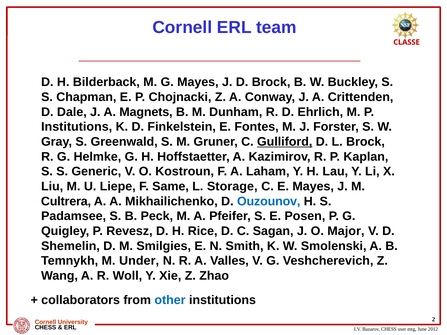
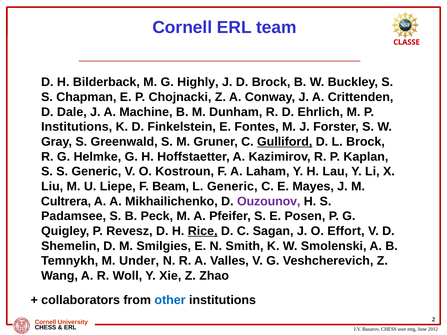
G Mayes: Mayes -> Highly
Magnets: Magnets -> Machine
Same: Same -> Beam
L Storage: Storage -> Generic
Ouzounov colour: blue -> purple
Rice underline: none -> present
Major: Major -> Effort
